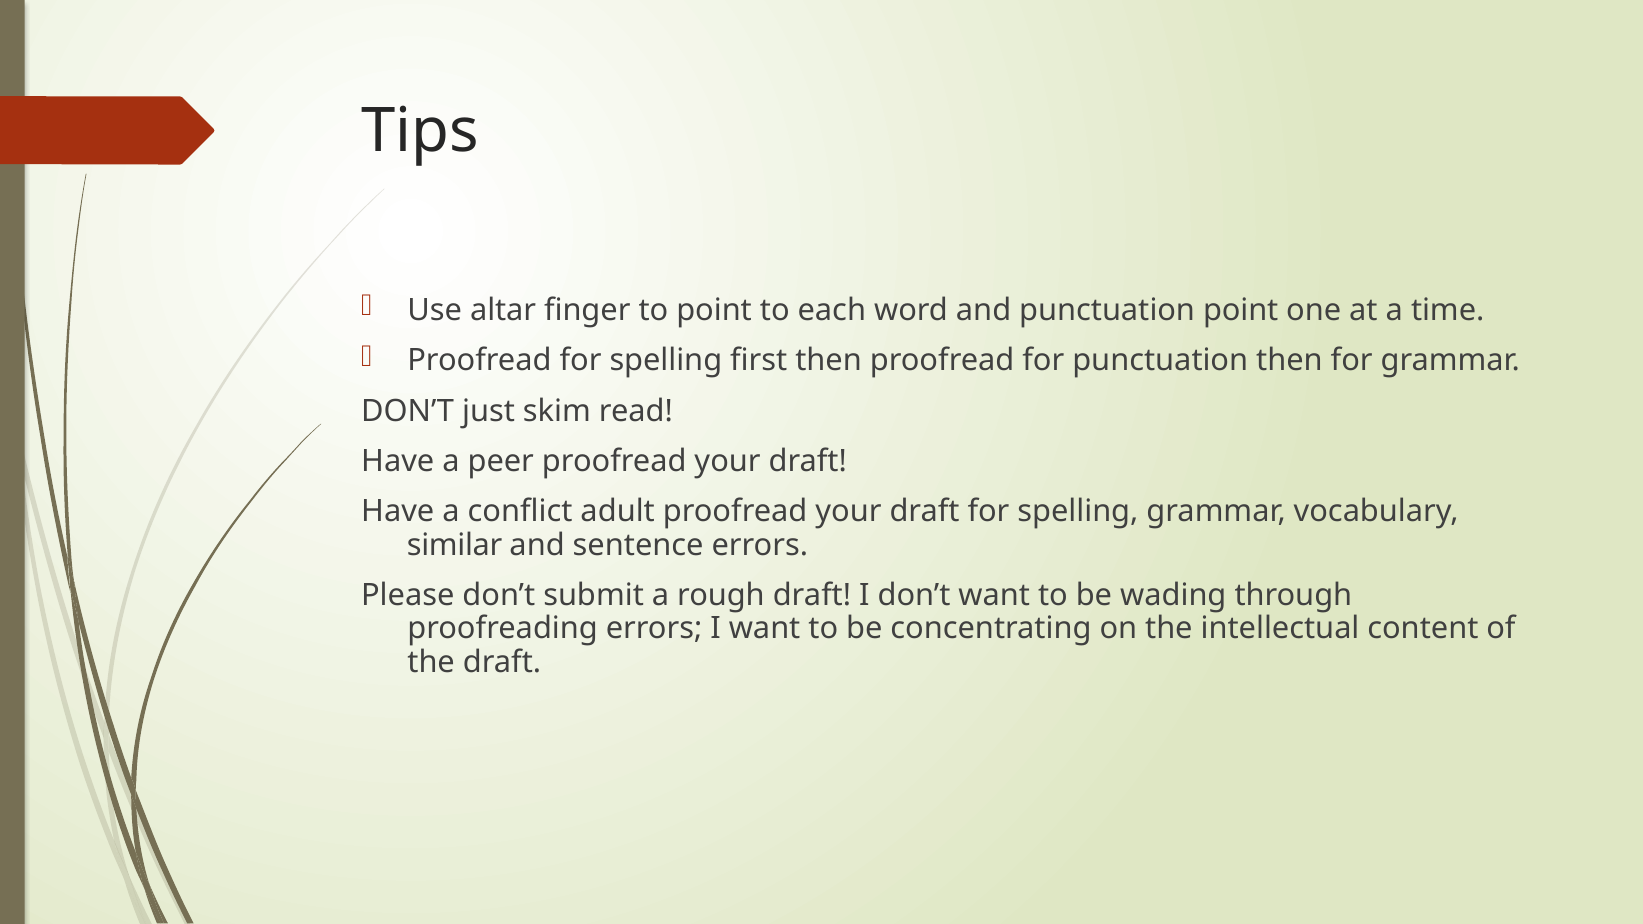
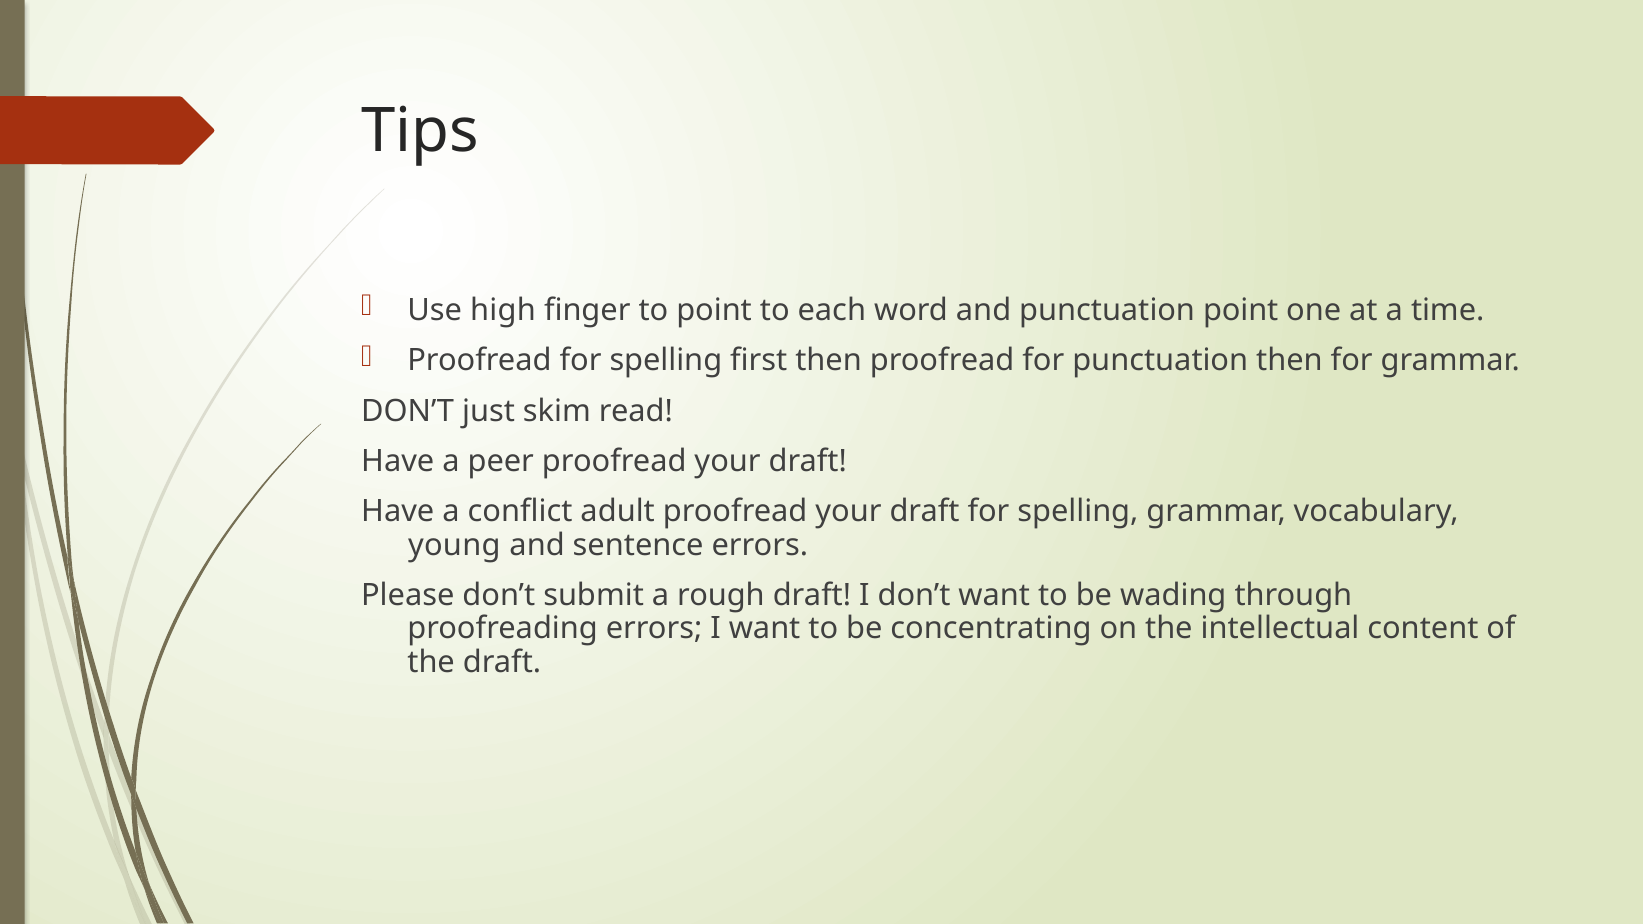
altar: altar -> high
similar: similar -> young
